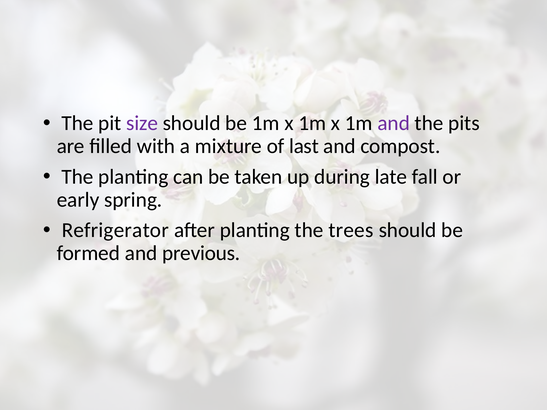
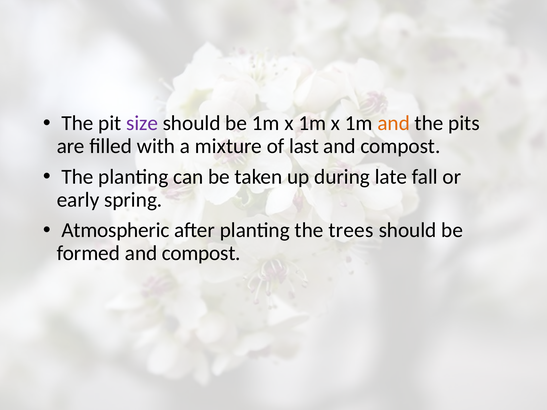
and at (394, 123) colour: purple -> orange
Refrigerator: Refrigerator -> Atmospheric
formed and previous: previous -> compost
